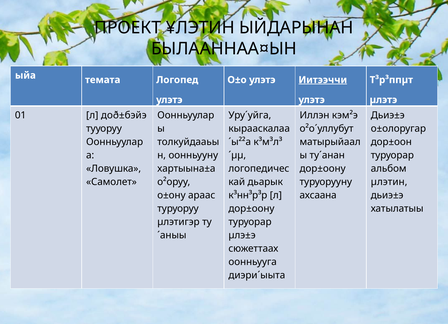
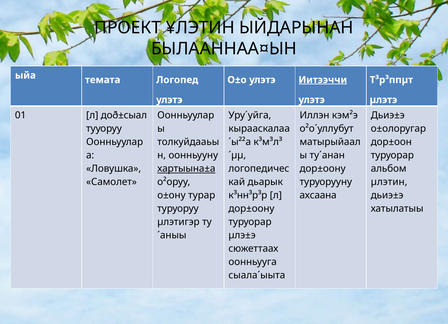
доð±бэйэ: доð±бэйэ -> доð±сыал
хартыына±а underline: none -> present
араас: араас -> турар
диэри´ыыта: диэри´ыыта -> сыала´ыыта
